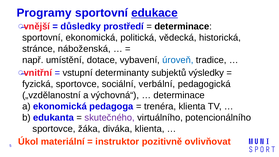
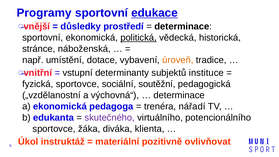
politická underline: none -> present
úroveň colour: blue -> orange
výsledky: výsledky -> instituce
verbální: verbální -> soutěžní
trenéra klienta: klienta -> nářadí
materiální: materiální -> instruktáž
instruktor: instruktor -> materiální
